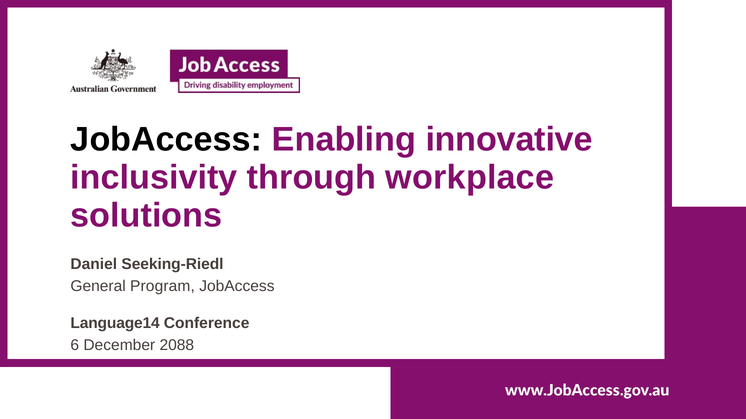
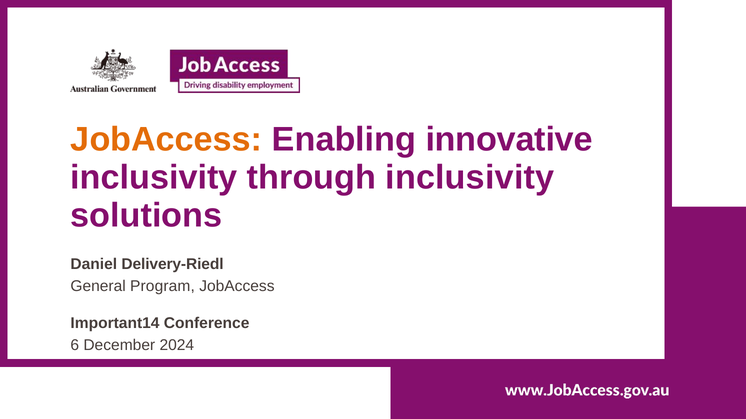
JobAccess at (166, 139) colour: black -> orange
through workplace: workplace -> inclusivity
Seeking-Riedl: Seeking-Riedl -> Delivery-Riedl
Language14: Language14 -> Important14
2088: 2088 -> 2024
